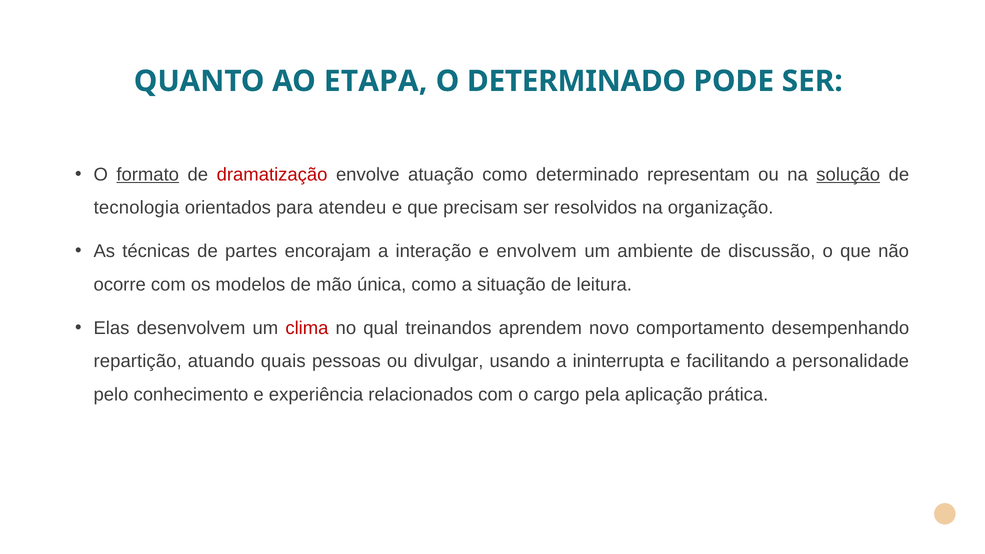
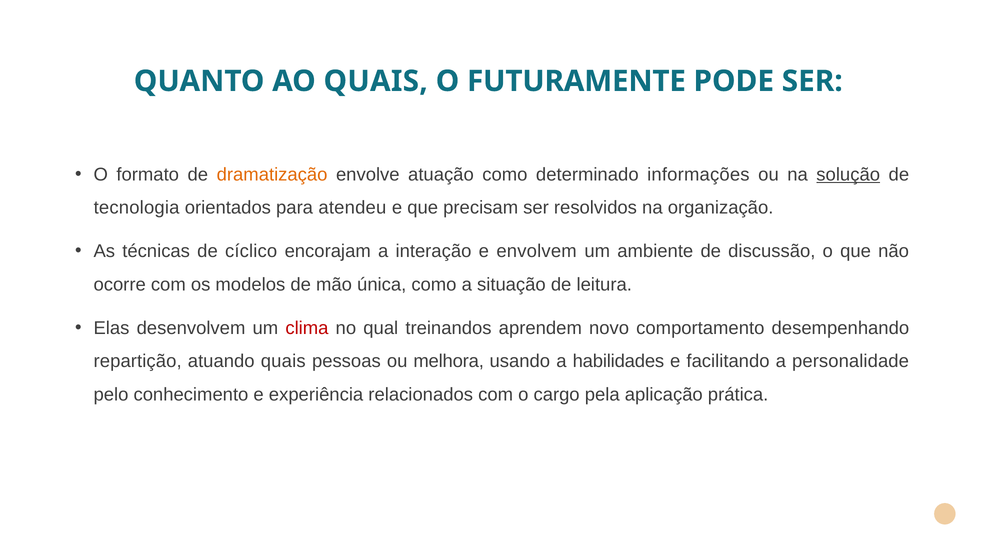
AO ETAPA: ETAPA -> QUAIS
O DETERMINADO: DETERMINADO -> FUTURAMENTE
formato underline: present -> none
dramatização colour: red -> orange
representam: representam -> informações
partes: partes -> cíclico
divulgar: divulgar -> melhora
ininterrupta: ininterrupta -> habilidades
